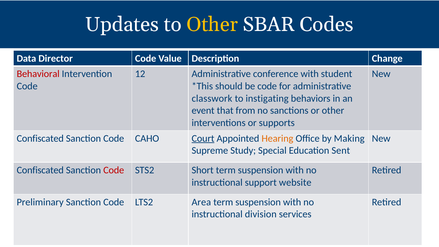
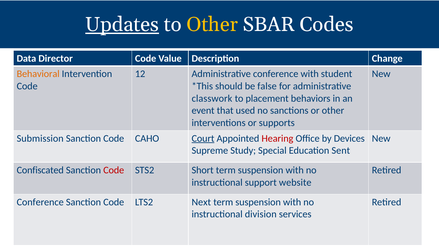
Updates underline: none -> present
Behavioral colour: red -> orange
be code: code -> false
instigating: instigating -> placement
from: from -> used
Confiscated at (40, 138): Confiscated -> Submission
Hearing colour: orange -> red
Making: Making -> Devices
Preliminary at (40, 202): Preliminary -> Conference
Area: Area -> Next
